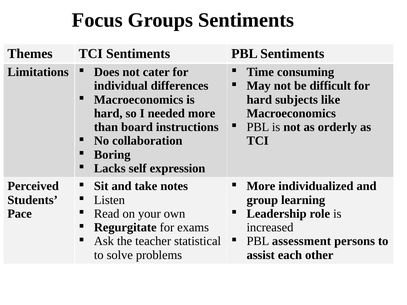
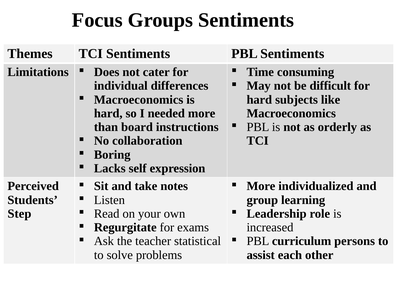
Pace: Pace -> Step
assessment: assessment -> curriculum
